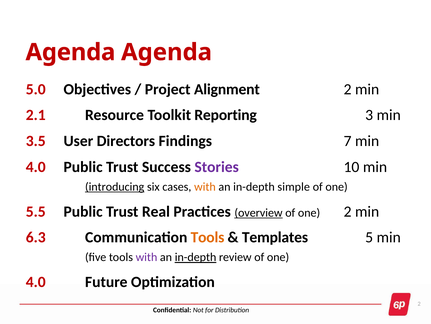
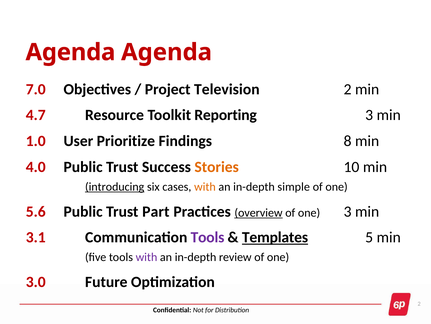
5.0: 5.0 -> 7.0
Alignment: Alignment -> Television
2.1: 2.1 -> 4.7
3.5: 3.5 -> 1.0
Directors: Directors -> Prioritize
7: 7 -> 8
Stories colour: purple -> orange
5.5: 5.5 -> 5.6
Real: Real -> Part
one 2: 2 -> 3
6.3: 6.3 -> 3.1
Tools at (207, 237) colour: orange -> purple
Templates underline: none -> present
in-depth at (196, 257) underline: present -> none
4.0 at (36, 281): 4.0 -> 3.0
